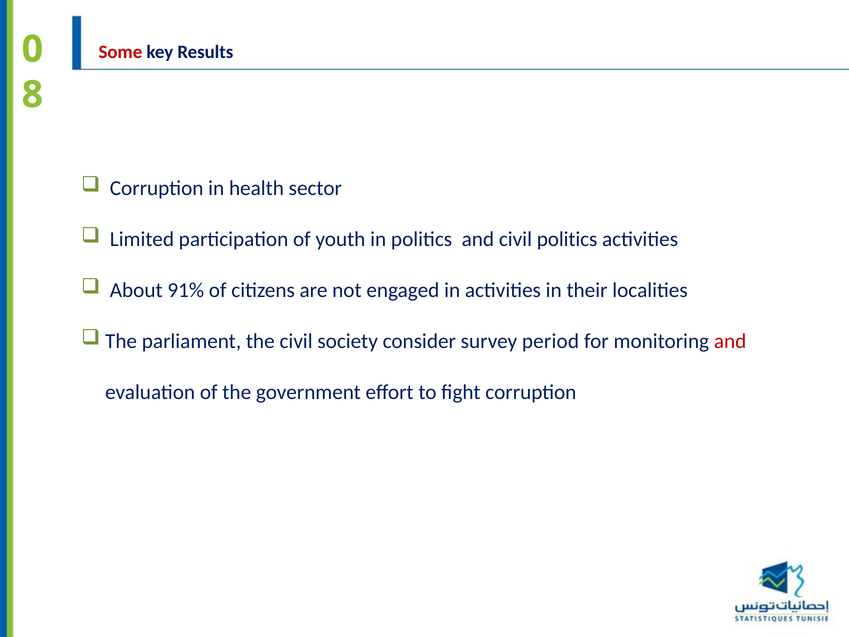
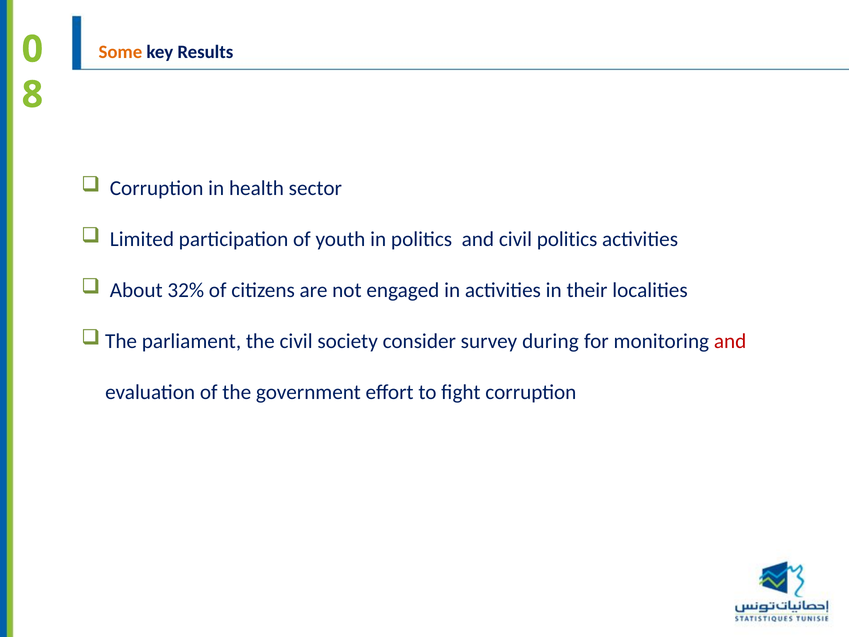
Some colour: red -> orange
91%: 91% -> 32%
period: period -> during
